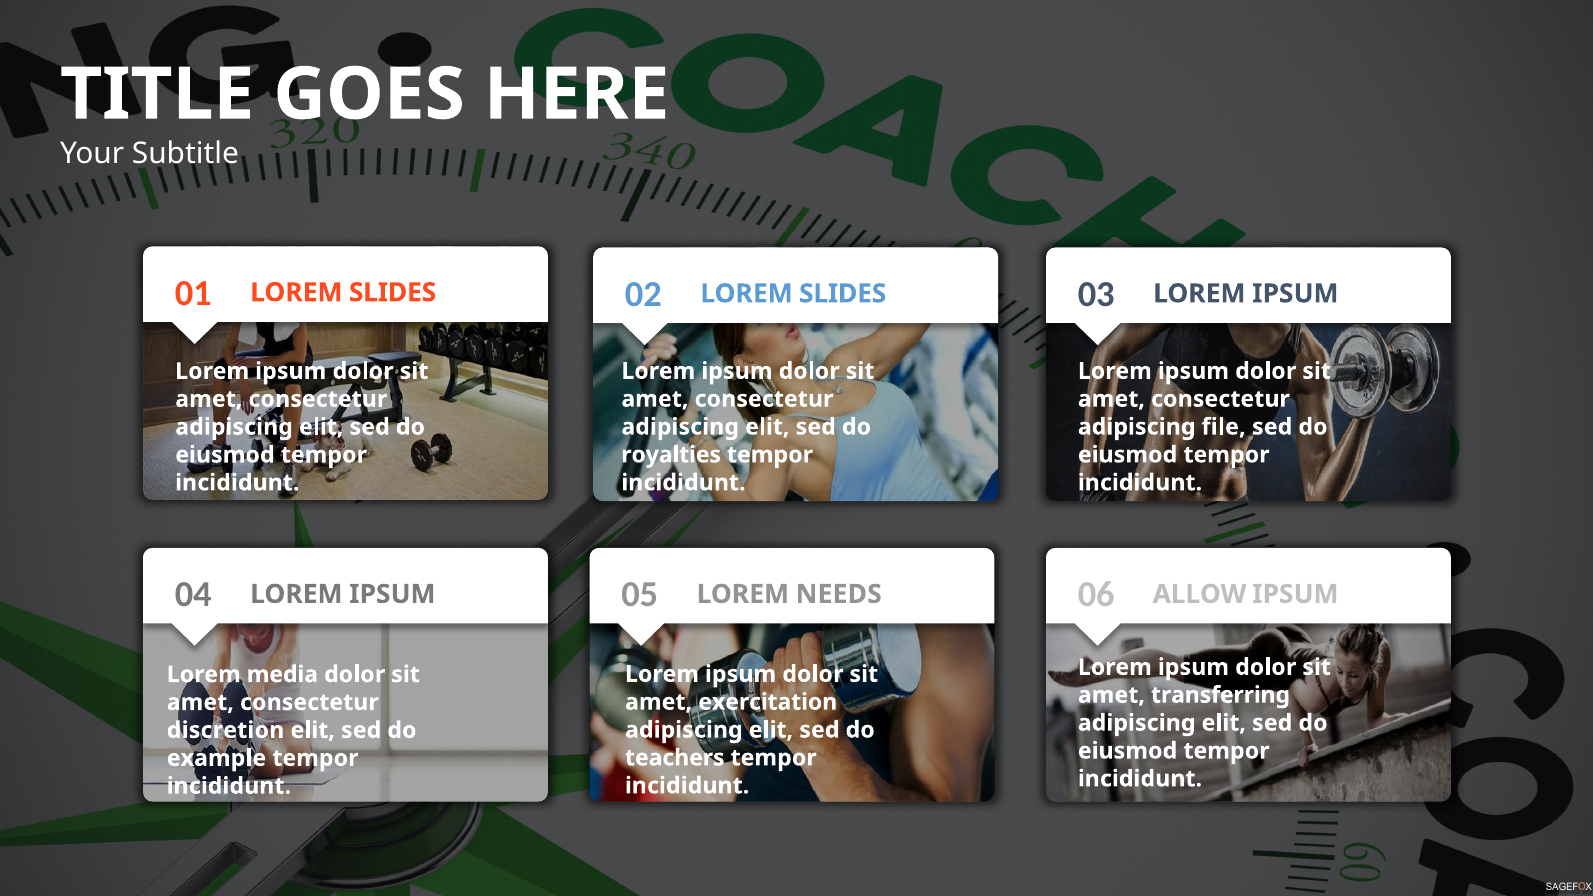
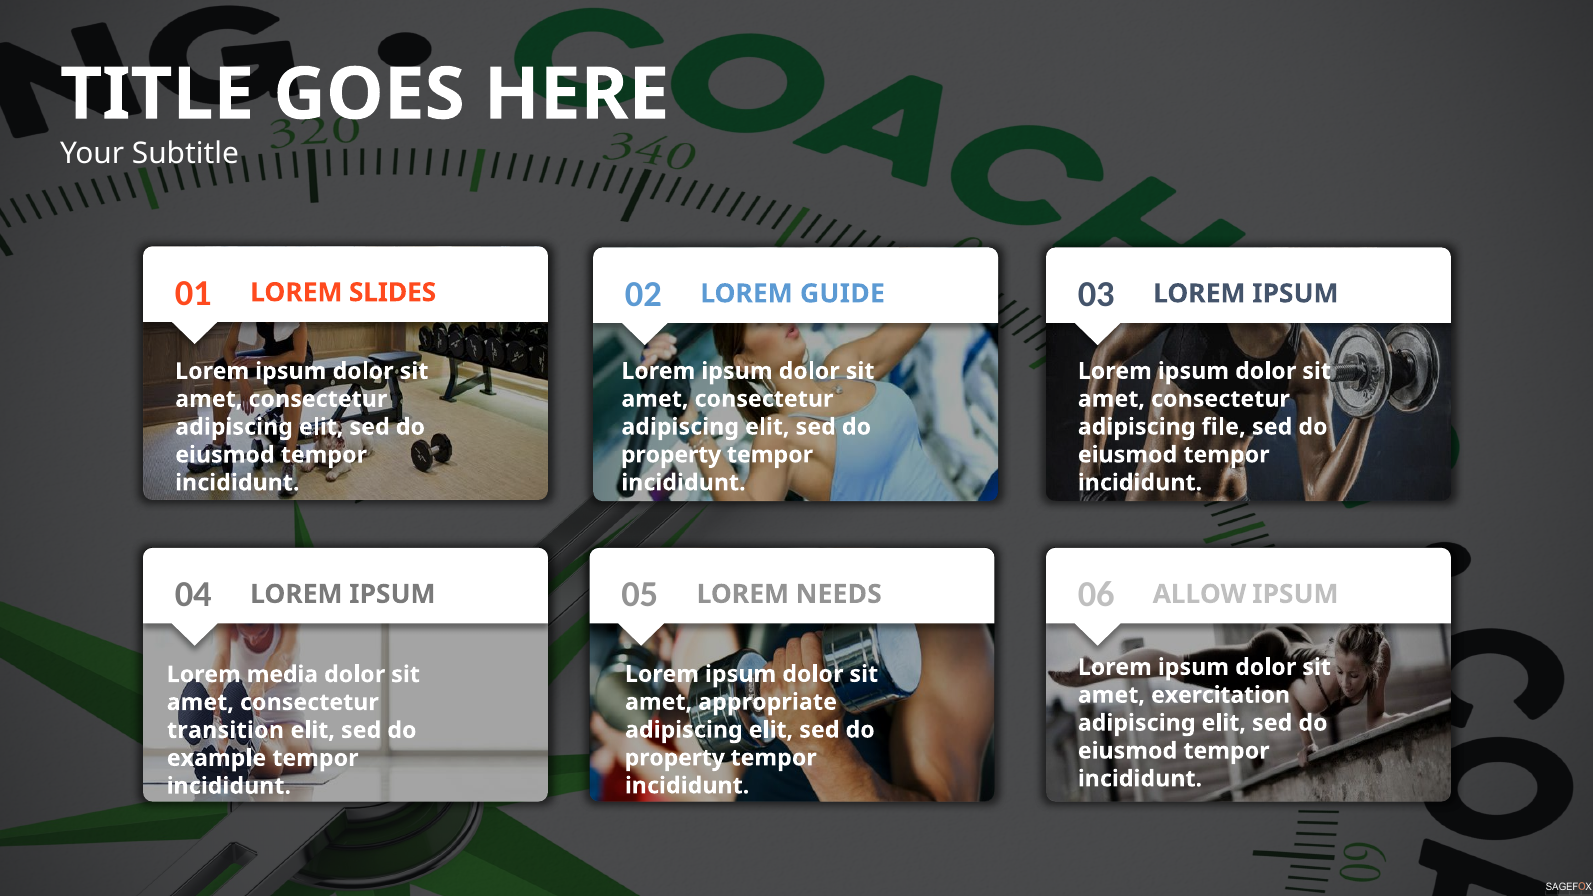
02 LOREM SLIDES: SLIDES -> GUIDE
royalties at (671, 455): royalties -> property
transferring: transferring -> exercitation
exercitation: exercitation -> appropriate
discretion: discretion -> transition
teachers at (675, 758): teachers -> property
